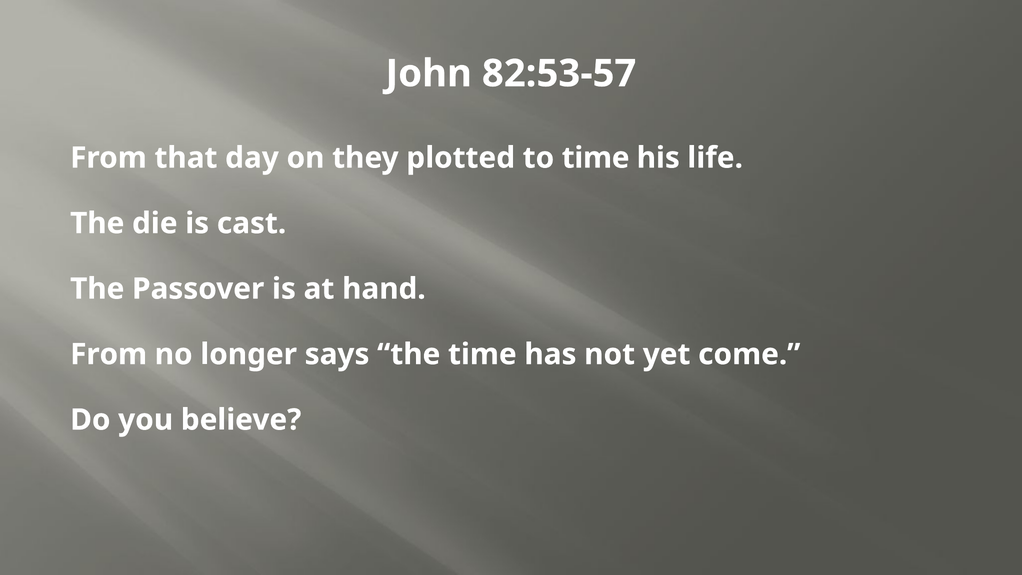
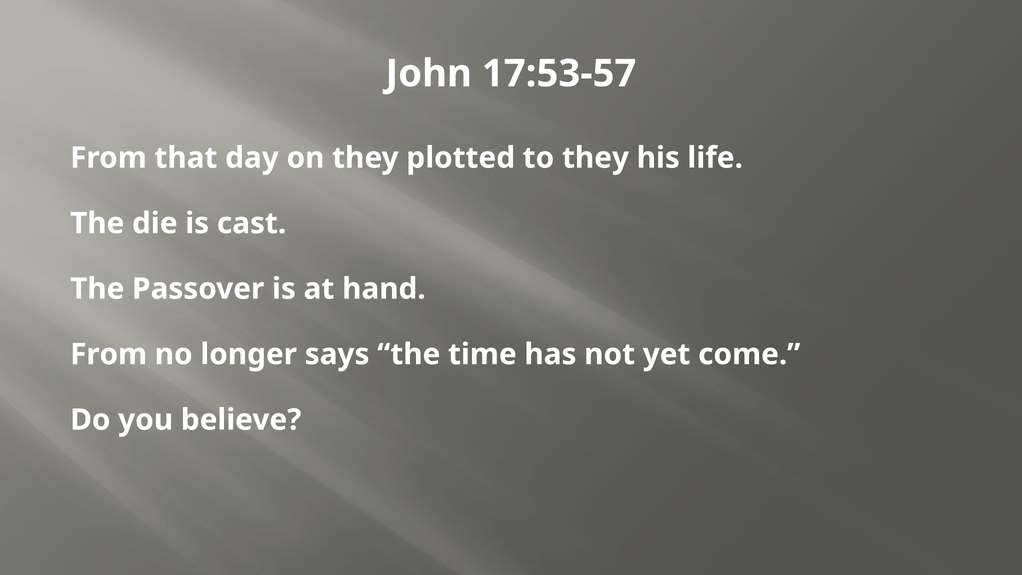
82:53-57: 82:53-57 -> 17:53-57
to time: time -> they
